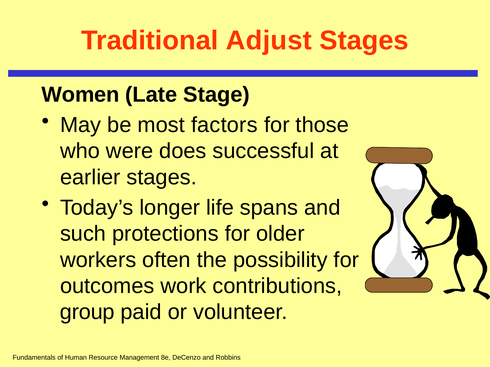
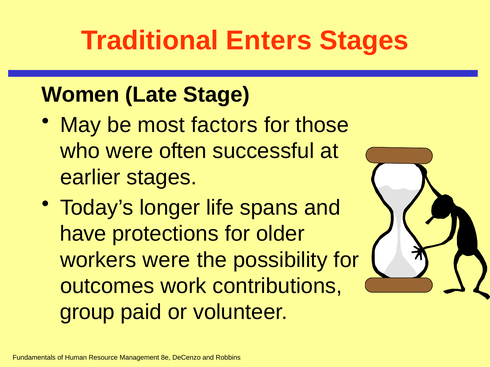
Adjust: Adjust -> Enters
does: does -> often
such: such -> have
workers often: often -> were
